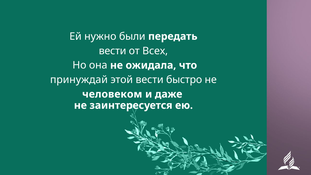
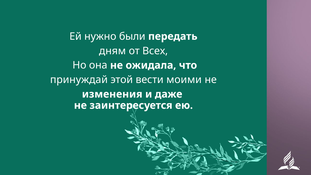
вести at (113, 51): вести -> дням
быстро: быстро -> моими
человеком: человеком -> изменения
